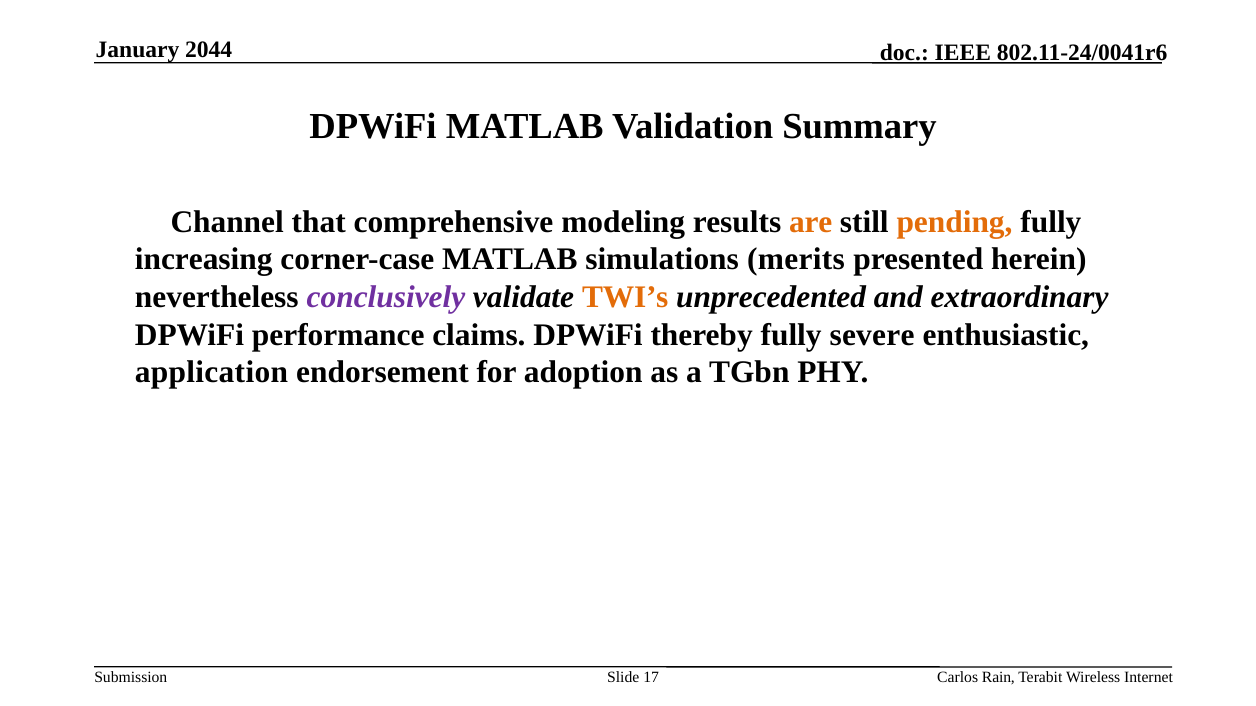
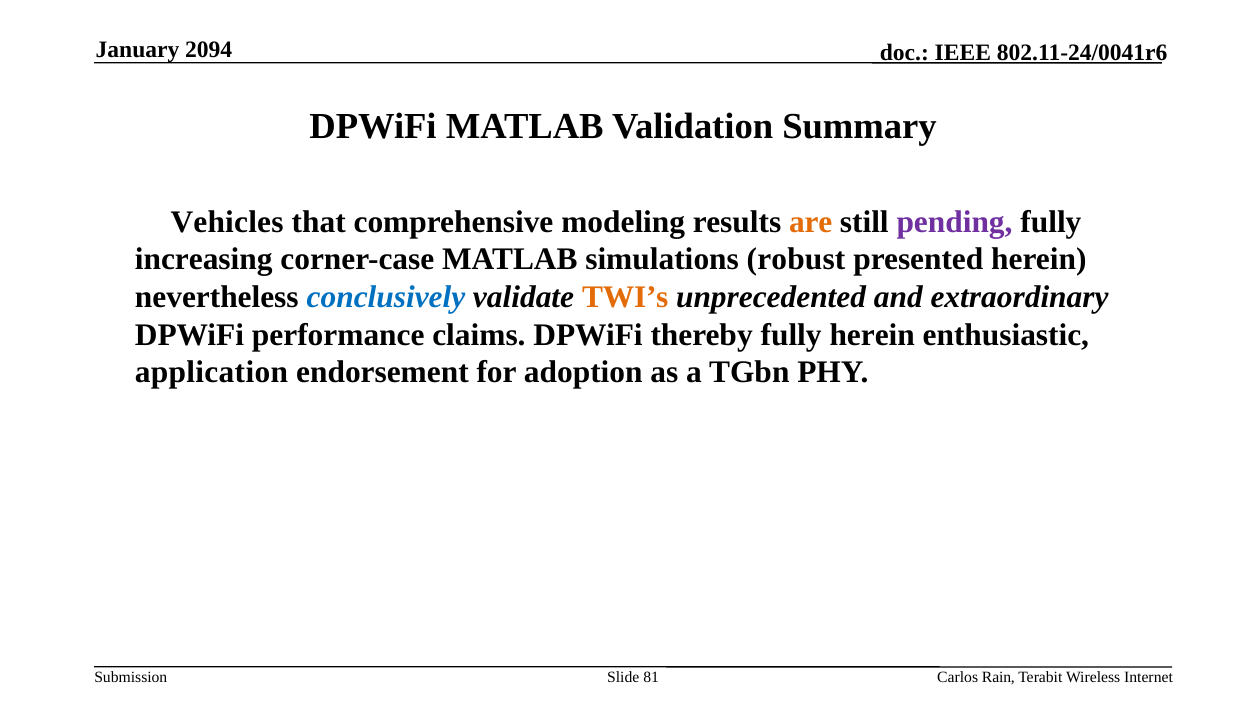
2044: 2044 -> 2094
Channel: Channel -> Vehicles
pending colour: orange -> purple
merits: merits -> robust
conclusively colour: purple -> blue
fully severe: severe -> herein
17: 17 -> 81
